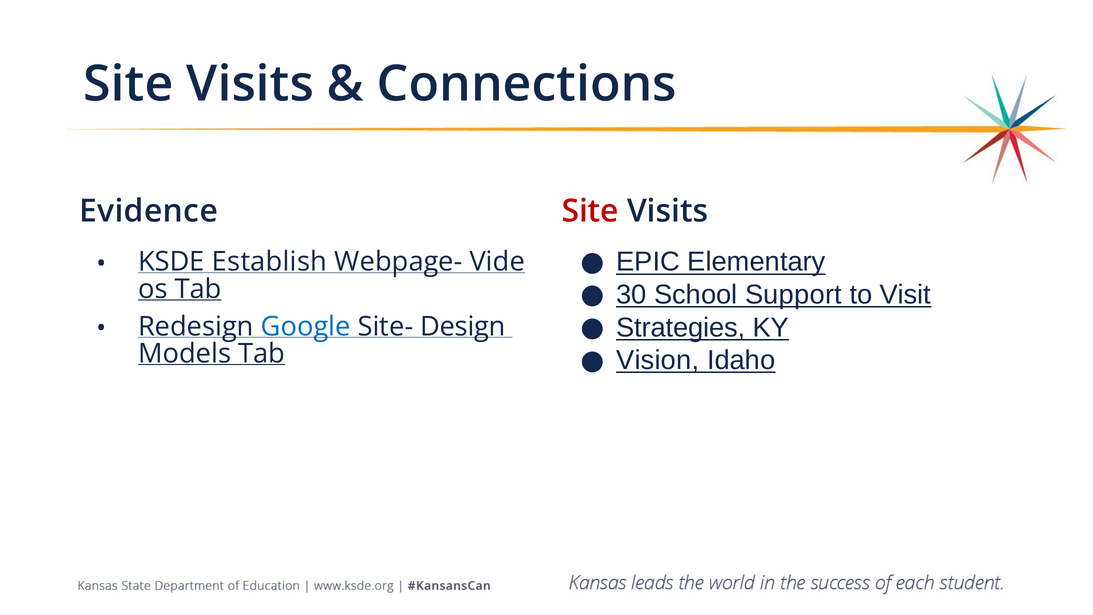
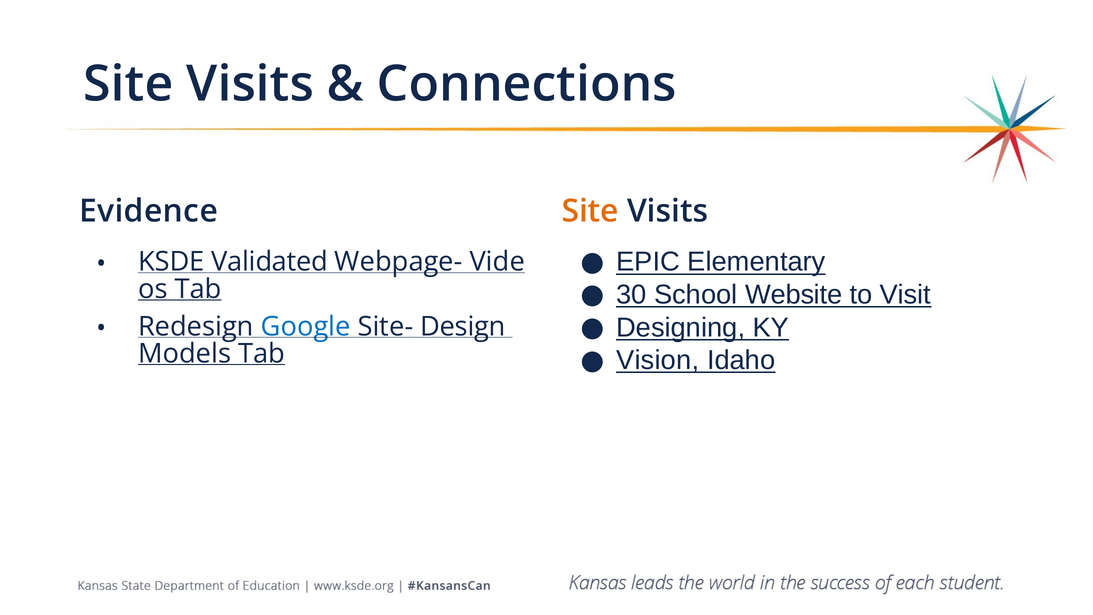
Site at (590, 211) colour: red -> orange
Establish: Establish -> Validated
Support: Support -> Website
Strategies: Strategies -> Designing
